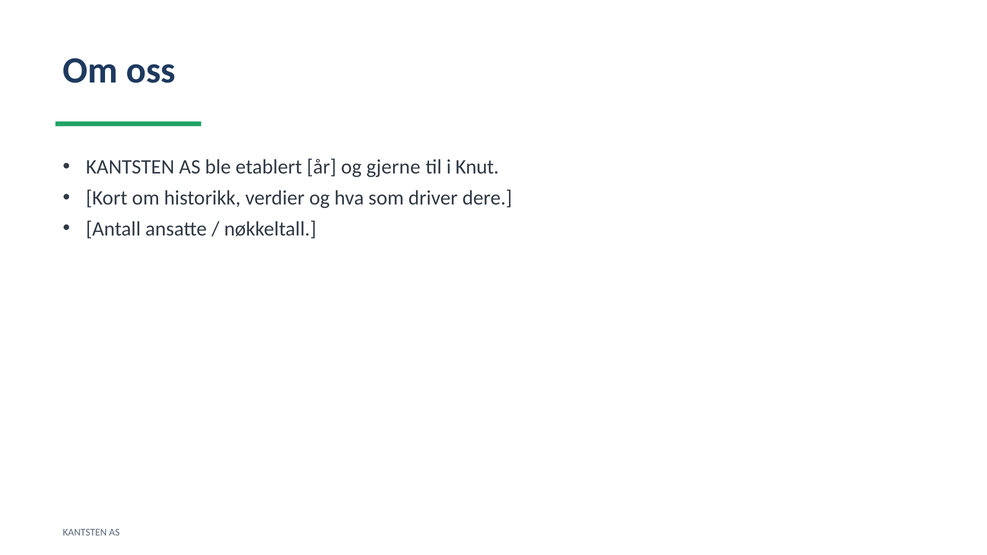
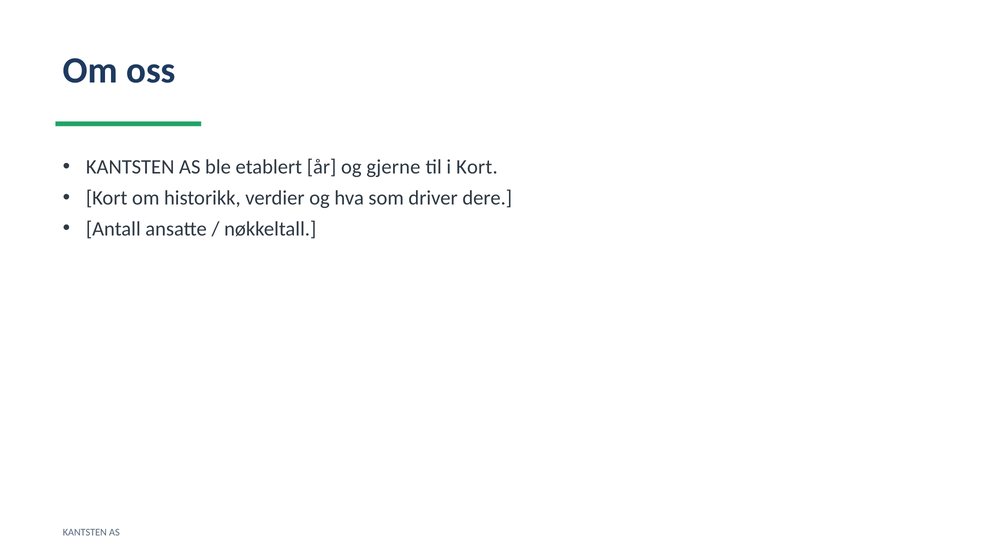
i Knut: Knut -> Kort
